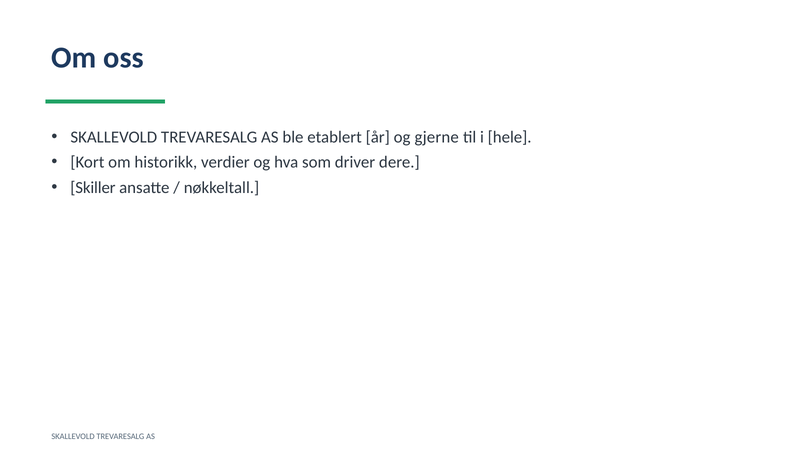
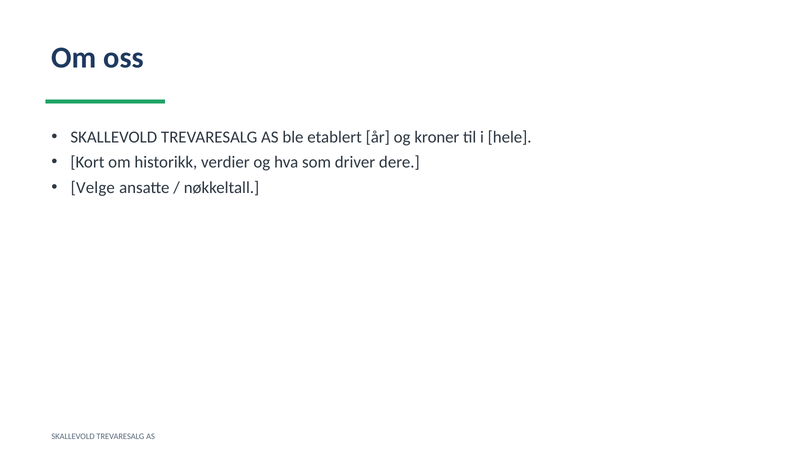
gjerne: gjerne -> kroner
Skiller: Skiller -> Velge
